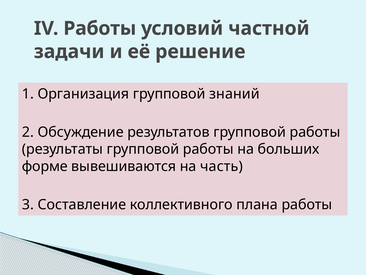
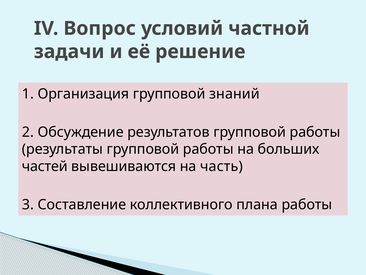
IV Работы: Работы -> Вопрос
форме: форме -> частей
